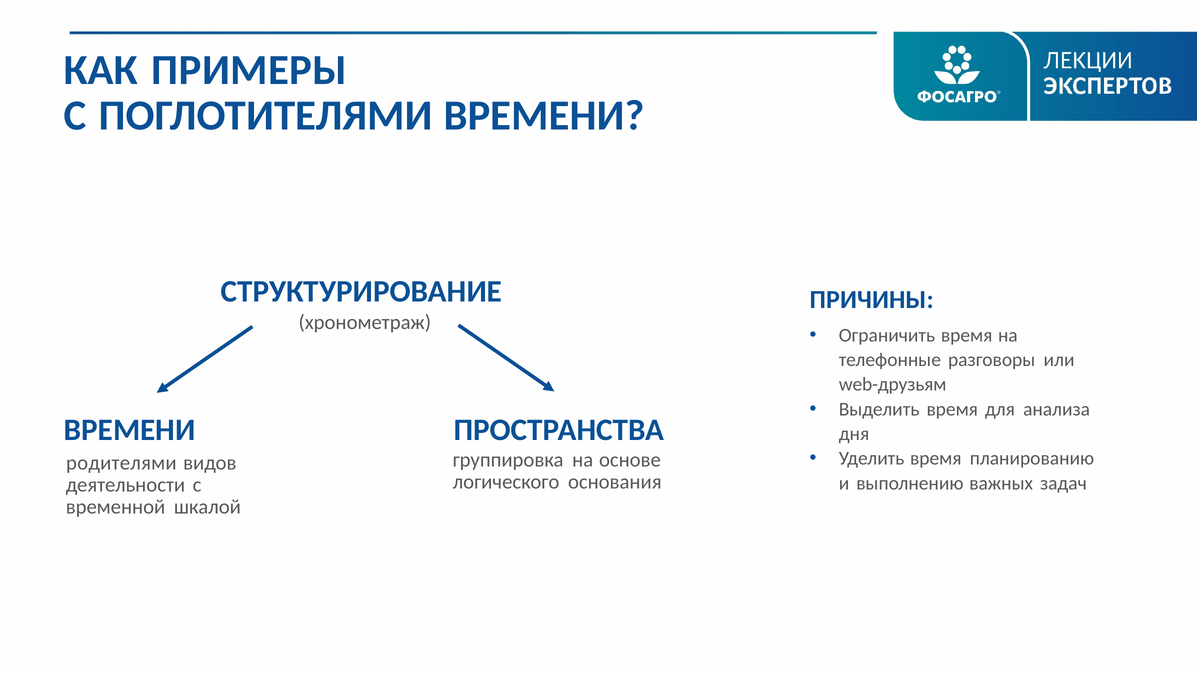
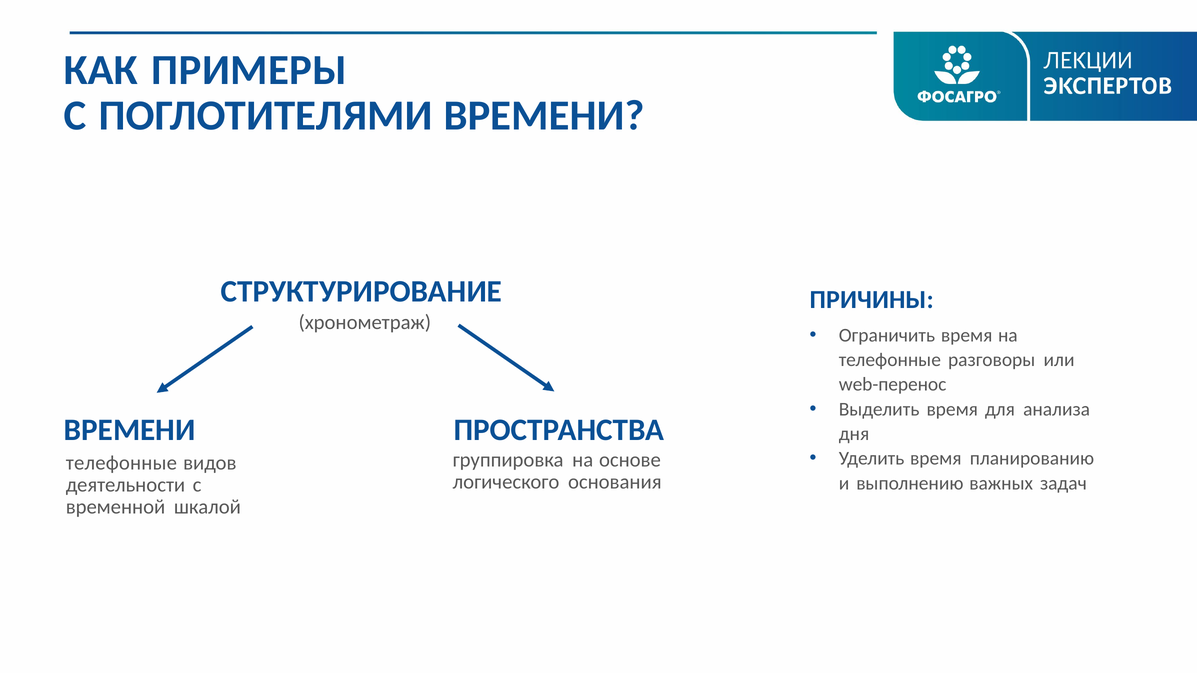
web-друзьям: web-друзьям -> web-перенос
родителями at (121, 463): родителями -> телефонные
